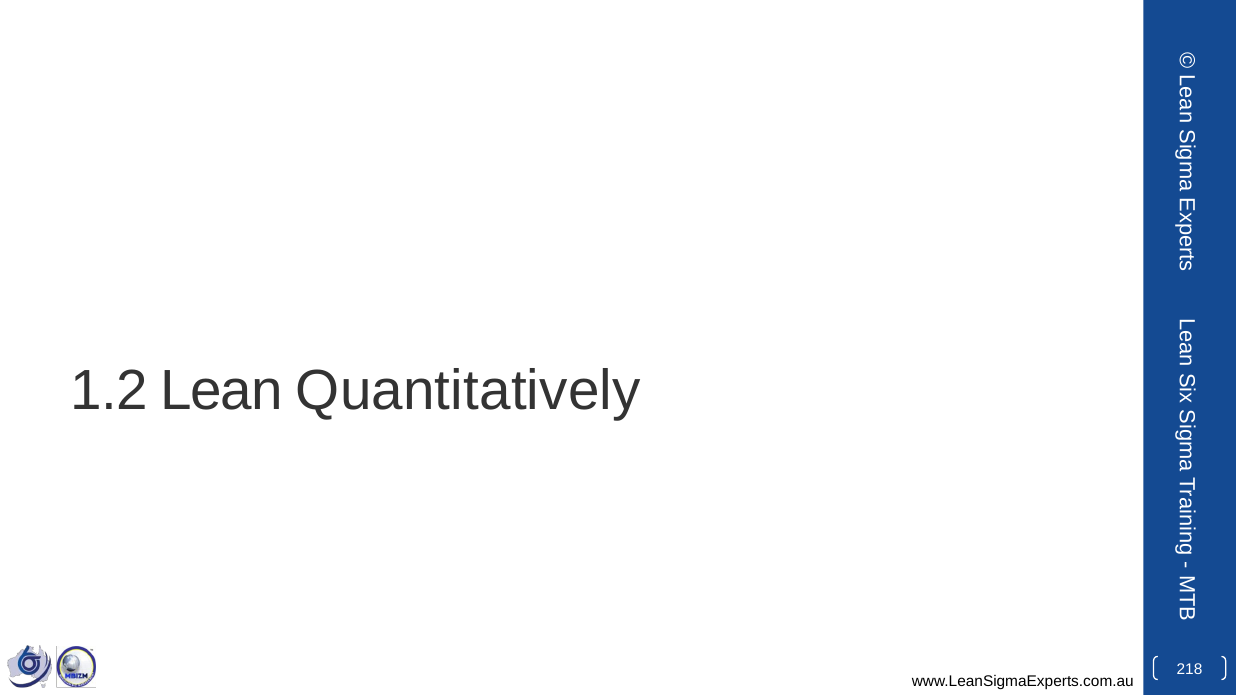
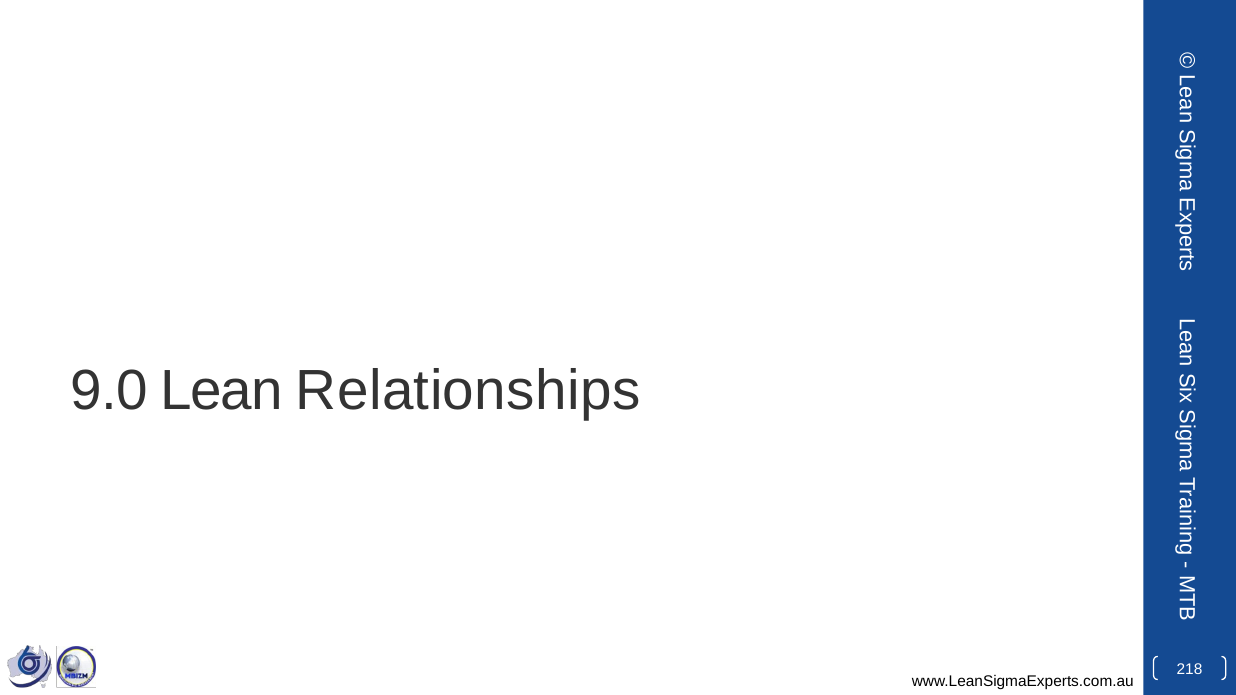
1.2: 1.2 -> 9.0
Quantitatively: Quantitatively -> Relationships
